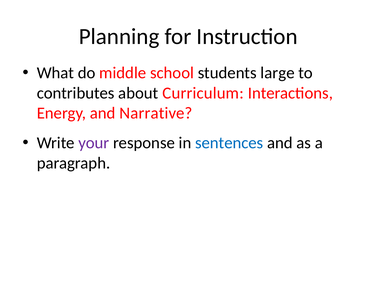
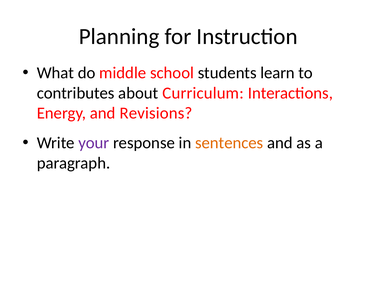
large: large -> learn
Narrative: Narrative -> Revisions
sentences colour: blue -> orange
